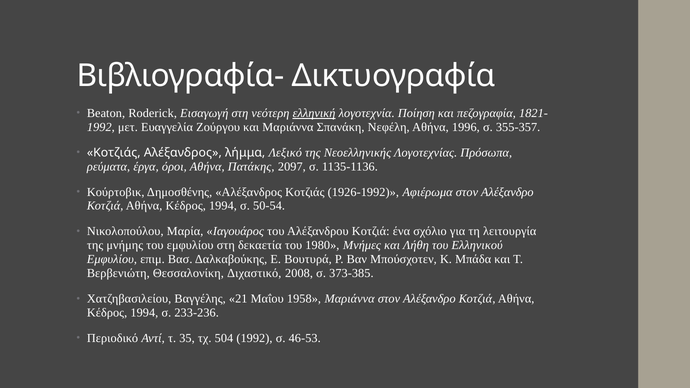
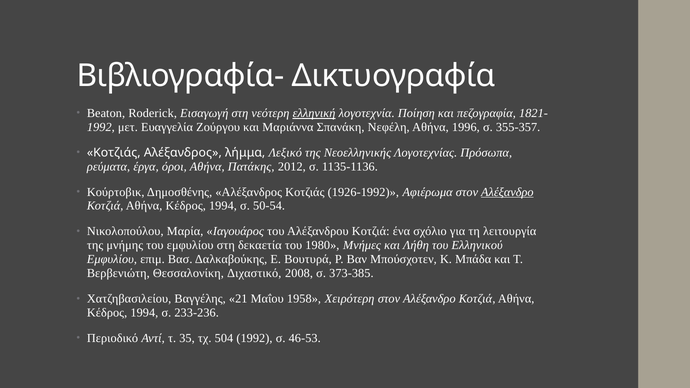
2097: 2097 -> 2012
Αλέξανδρο at (507, 192) underline: none -> present
1958 Μαριάννα: Μαριάννα -> Χειρότερη
